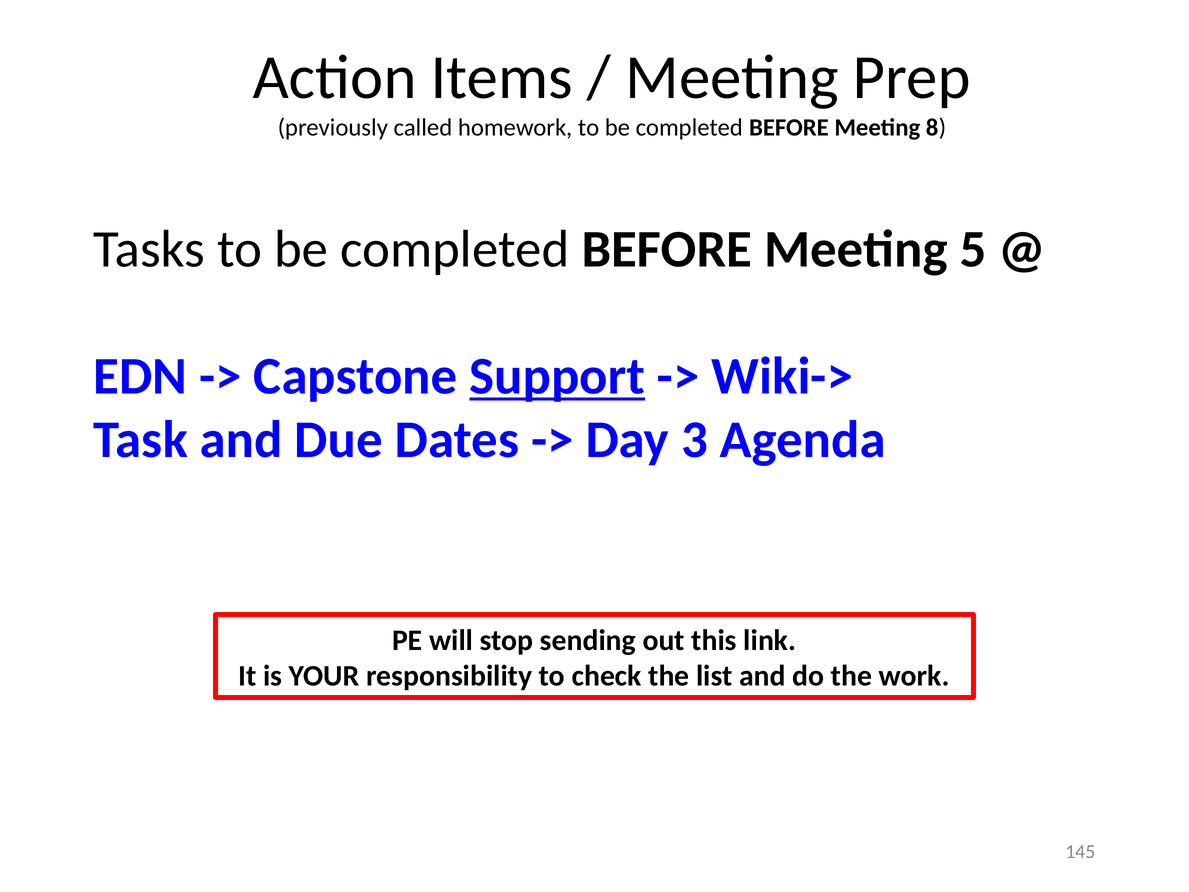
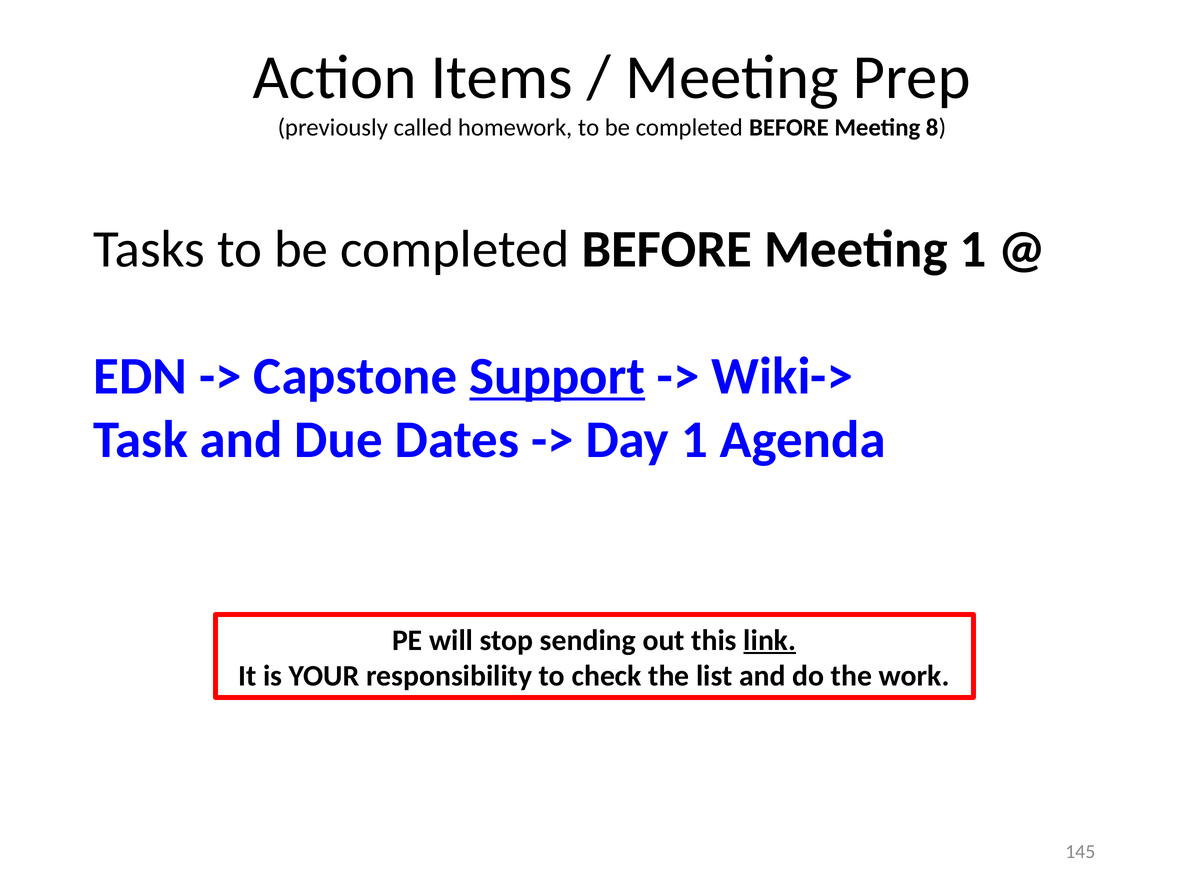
Meeting 5: 5 -> 1
Day 3: 3 -> 1
link underline: none -> present
